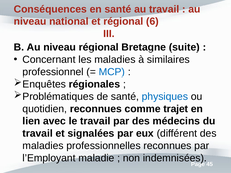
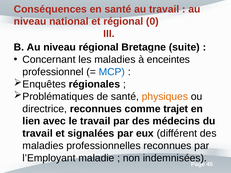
6: 6 -> 0
similaires: similaires -> enceintes
physiques colour: blue -> orange
quotidien: quotidien -> directrice
